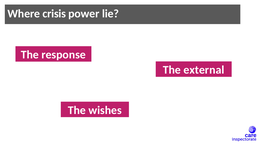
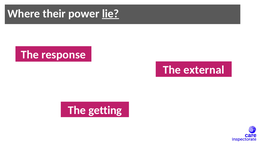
crisis: crisis -> their
lie underline: none -> present
wishes: wishes -> getting
